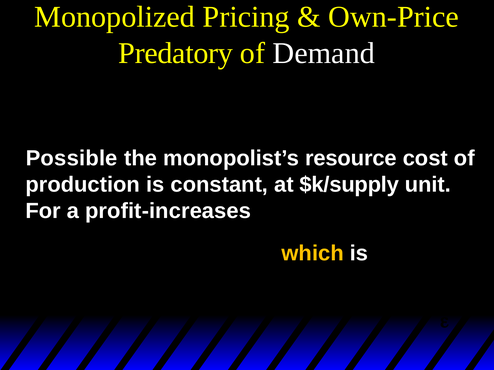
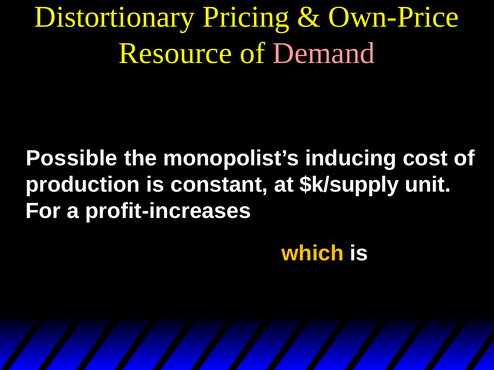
Monopolized: Monopolized -> Distortionary
Predatory: Predatory -> Resource
Demand colour: white -> pink
resource: resource -> inducing
